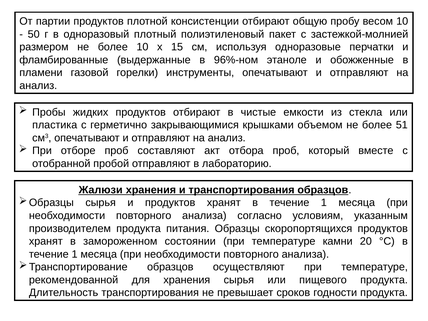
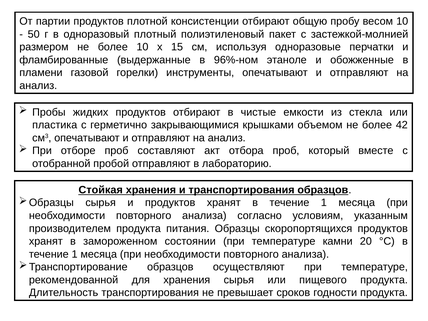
51: 51 -> 42
Жалюзи: Жалюзи -> Стойкая
